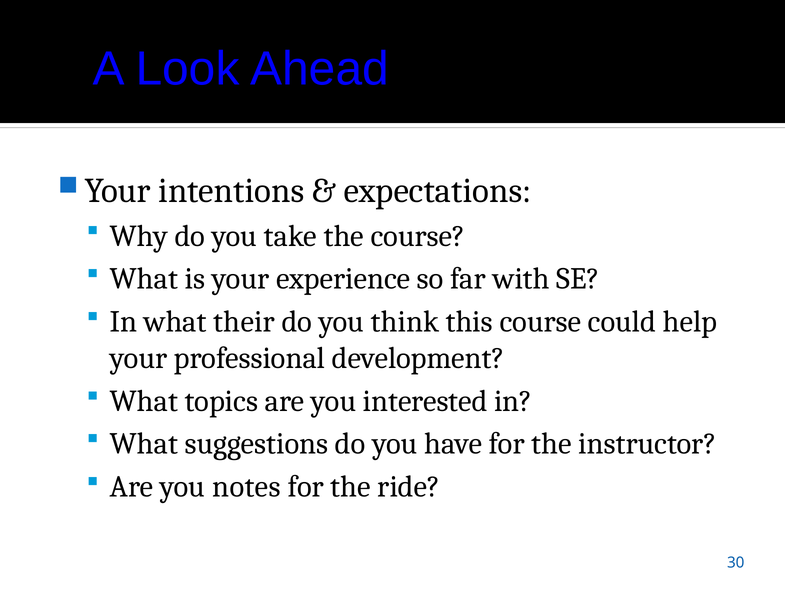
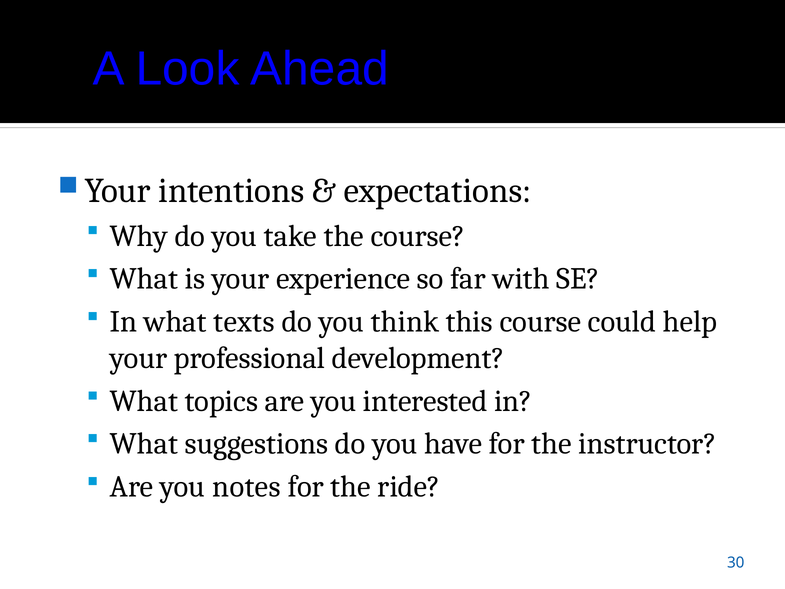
their: their -> texts
